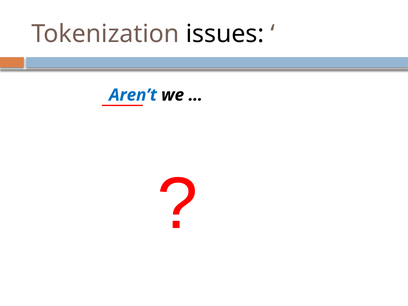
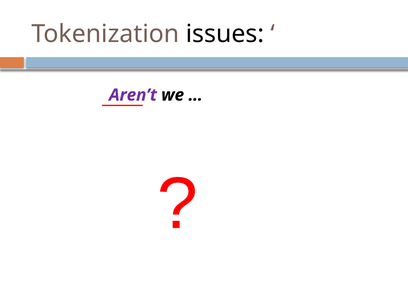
Aren’t colour: blue -> purple
